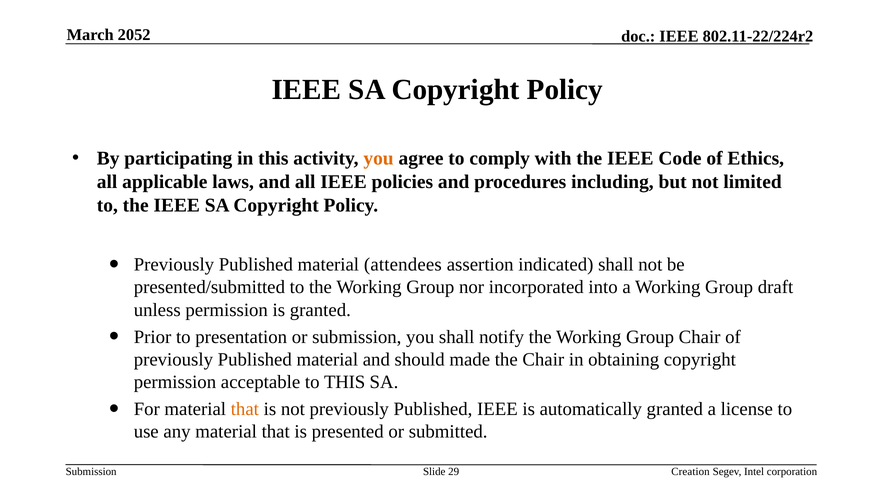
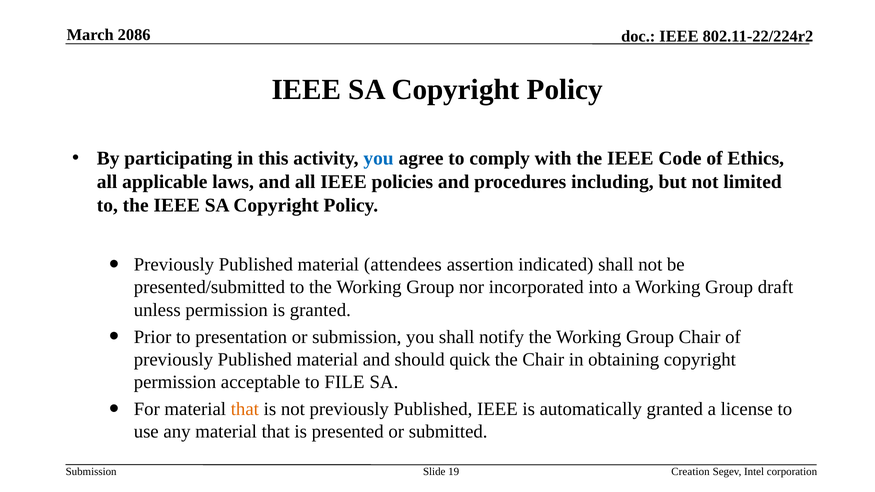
2052: 2052 -> 2086
you at (379, 159) colour: orange -> blue
made: made -> quick
to THIS: THIS -> FILE
29: 29 -> 19
